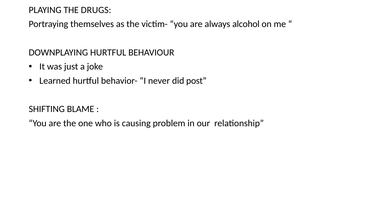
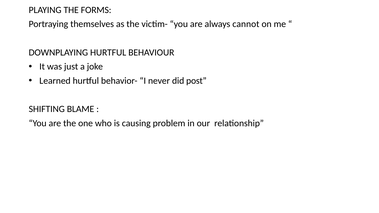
DRUGS: DRUGS -> FORMS
alcohol: alcohol -> cannot
